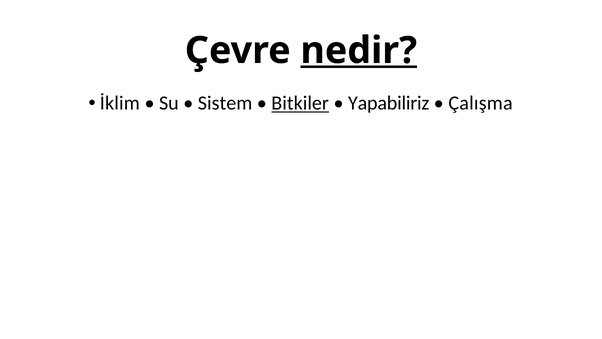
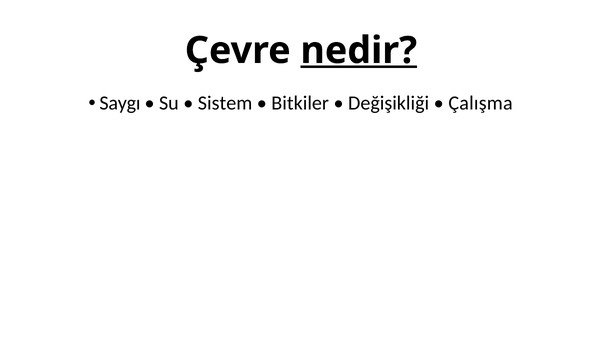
İklim: İklim -> Saygı
Bitkiler underline: present -> none
Yapabiliriz: Yapabiliriz -> Değişikliği
